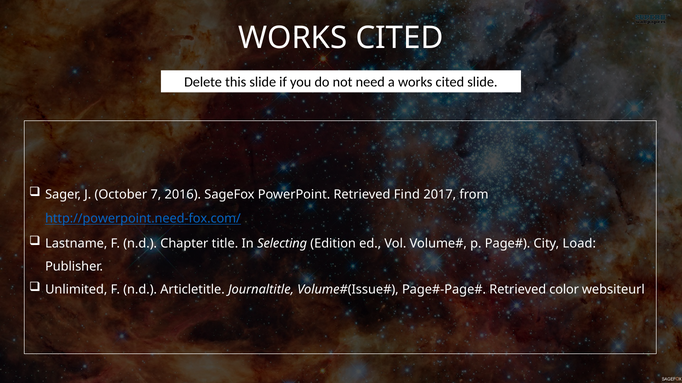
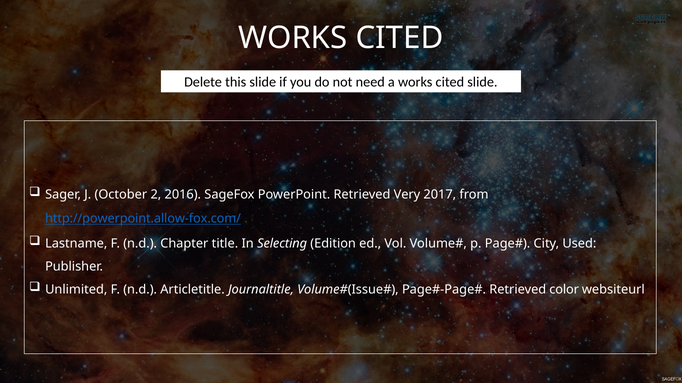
7: 7 -> 2
Find: Find -> Very
http://powerpoint.need-fox.com/: http://powerpoint.need-fox.com/ -> http://powerpoint.allow-fox.com/
Load: Load -> Used
